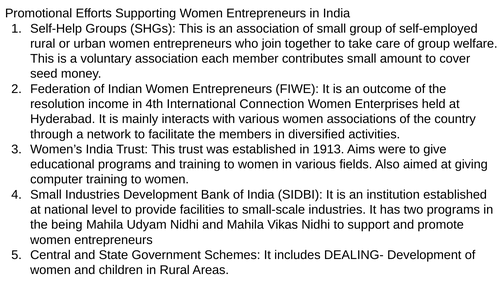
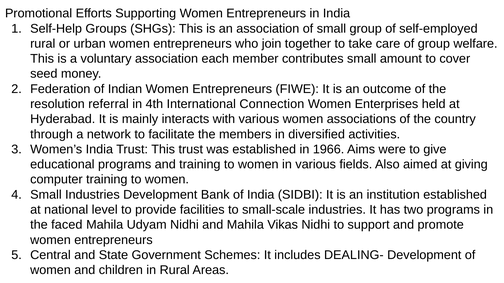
income: income -> referral
1913: 1913 -> 1966
being: being -> faced
